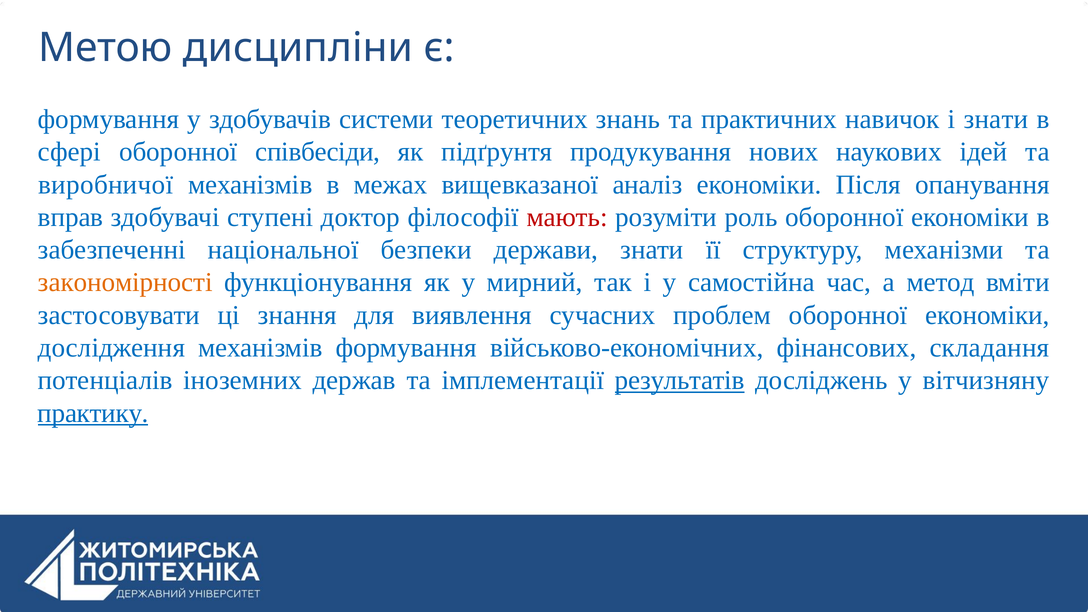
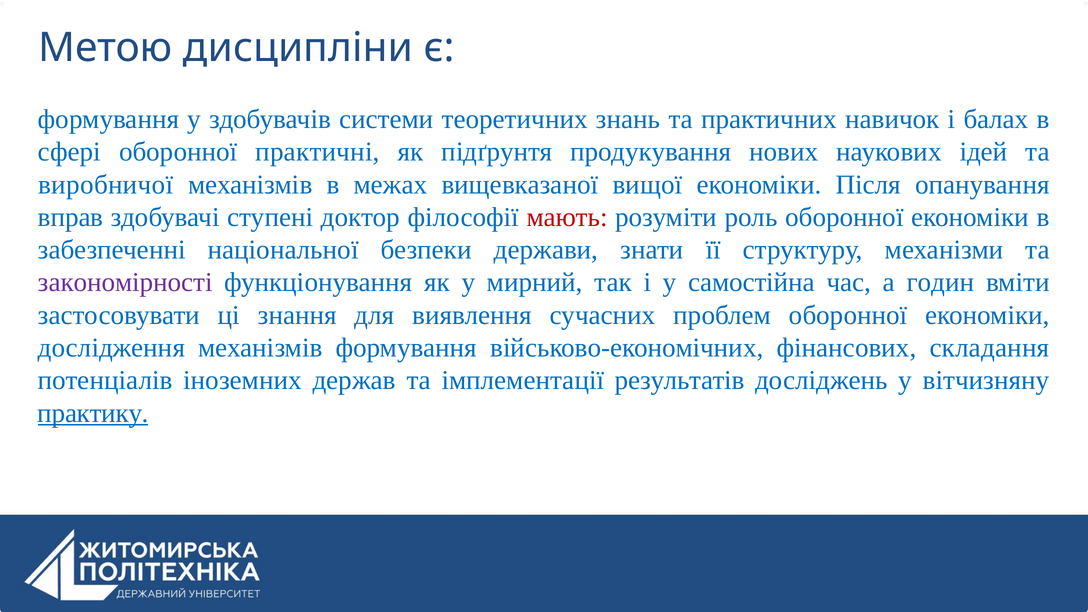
і знати: знати -> балах
співбесіди: співбесіди -> практичні
аналіз: аналіз -> вищої
закономірності colour: orange -> purple
метод: метод -> годин
результатів underline: present -> none
